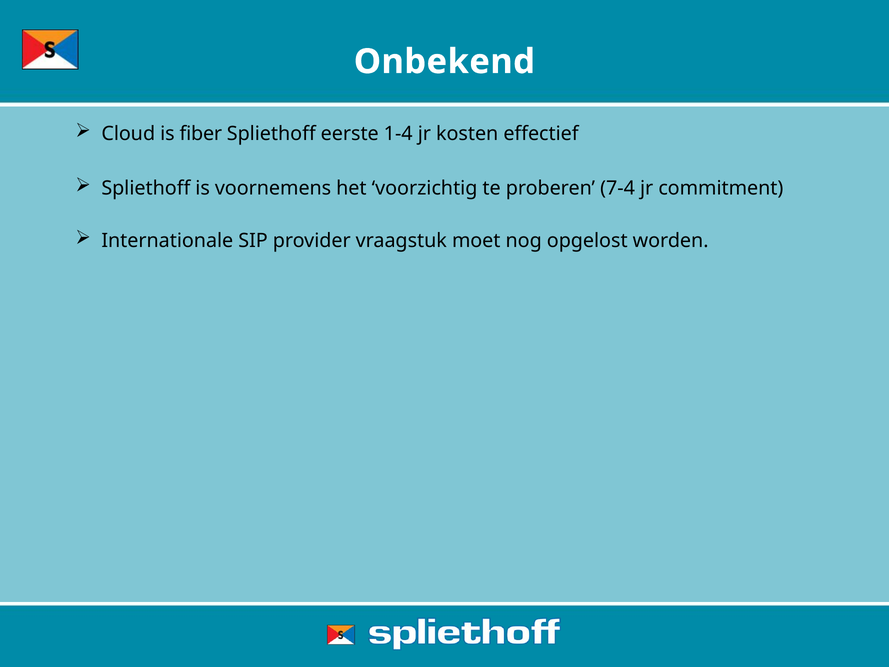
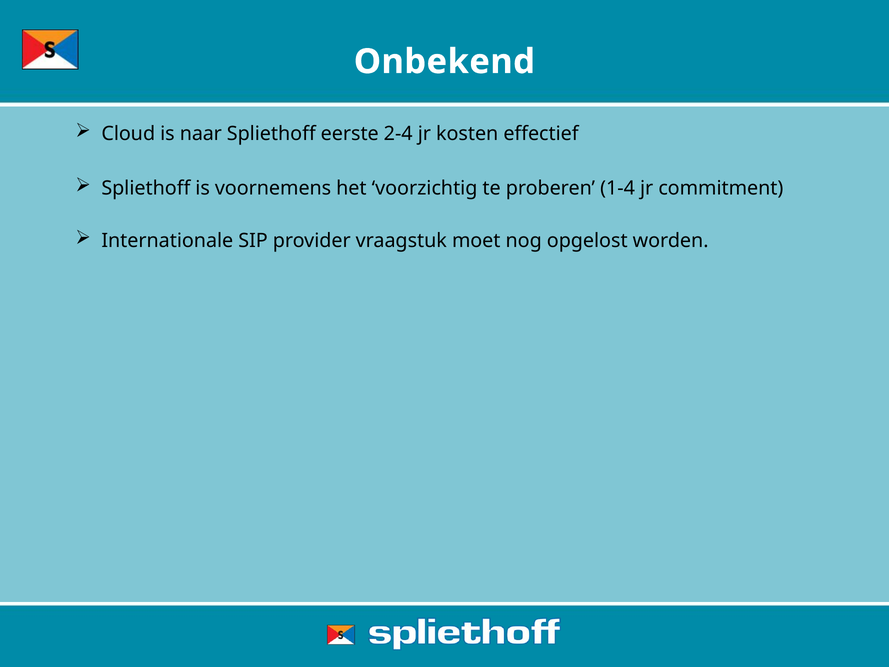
fiber: fiber -> naar
1-4: 1-4 -> 2-4
7-4: 7-4 -> 1-4
